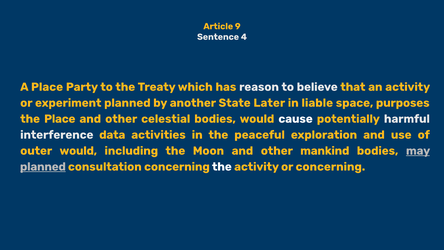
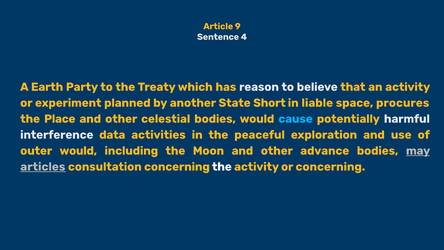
A Place: Place -> Earth
Later: Later -> Short
purposes: purposes -> procures
cause colour: white -> light blue
mankind: mankind -> advance
planned at (43, 167): planned -> articles
